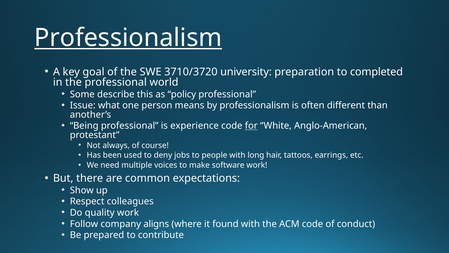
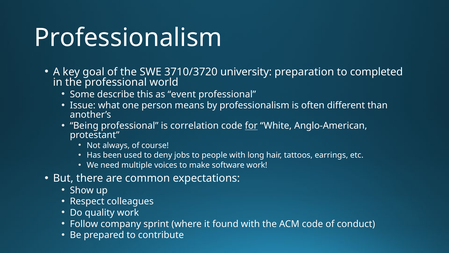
Professionalism at (128, 38) underline: present -> none
policy: policy -> event
experience: experience -> correlation
aligns: aligns -> sprint
